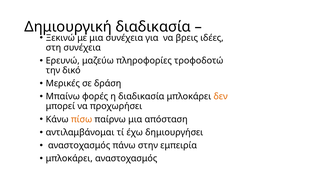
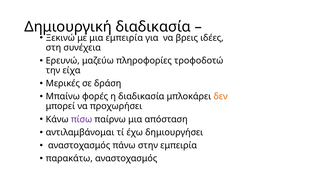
μια συνέχεια: συνέχεια -> εμπειρία
δικό: δικό -> είχα
πίσω colour: orange -> purple
μπλοκάρει at (69, 159): μπλοκάρει -> παρακάτω
